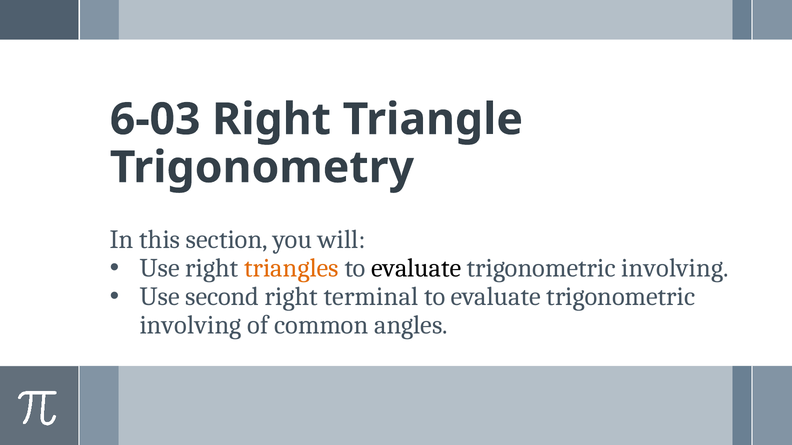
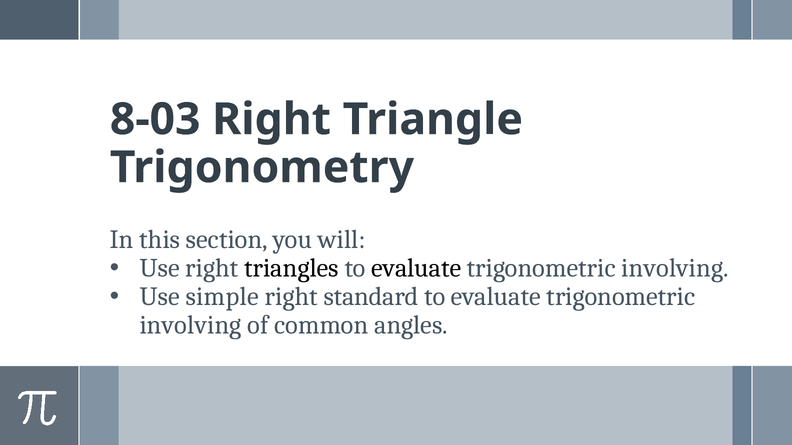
6-03: 6-03 -> 8-03
triangles colour: orange -> black
second: second -> simple
terminal: terminal -> standard
